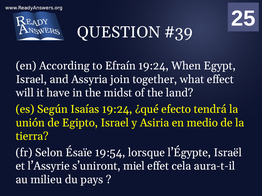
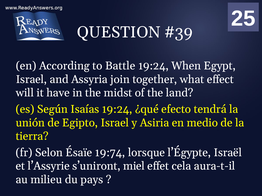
Efraín: Efraín -> Battle
19:54: 19:54 -> 19:74
